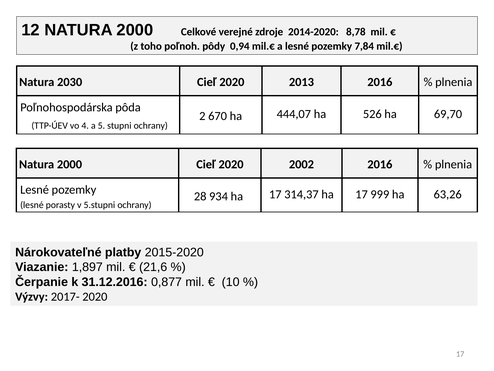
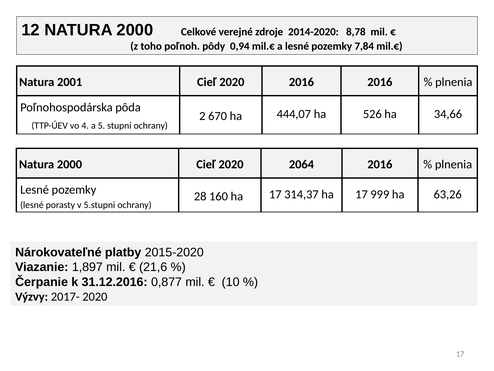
2030: 2030 -> 2001
2020 2013: 2013 -> 2016
69,70: 69,70 -> 34,66
2002: 2002 -> 2064
934: 934 -> 160
